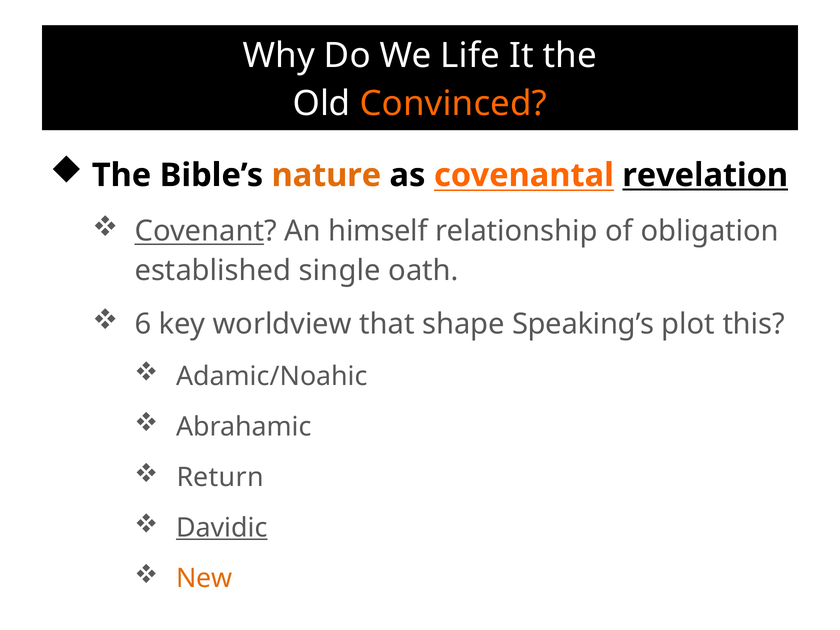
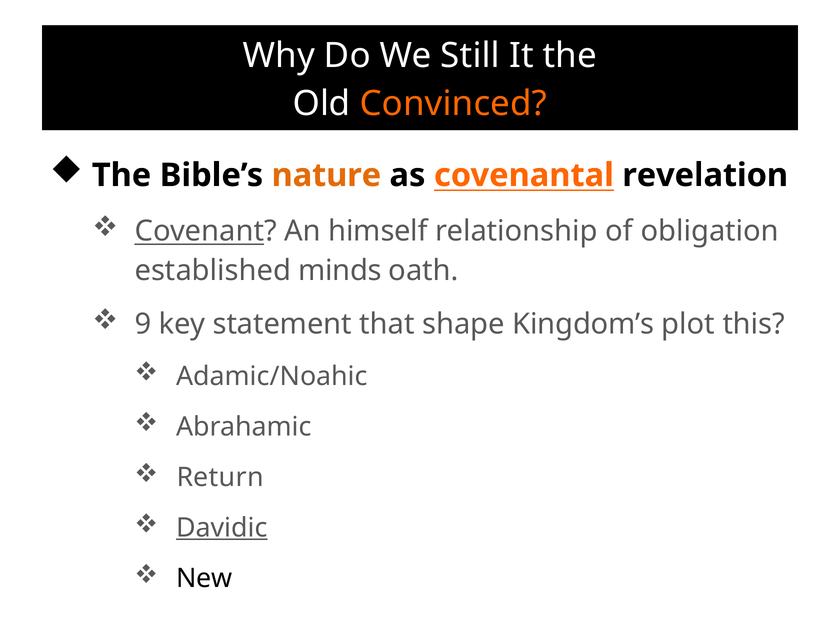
Life: Life -> Still
revelation underline: present -> none
single: single -> minds
6: 6 -> 9
worldview: worldview -> statement
Speaking’s: Speaking’s -> Kingdom’s
New colour: orange -> black
